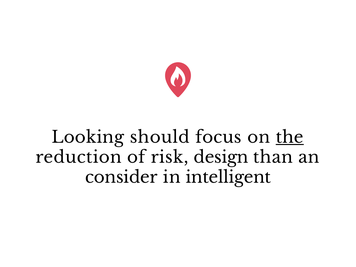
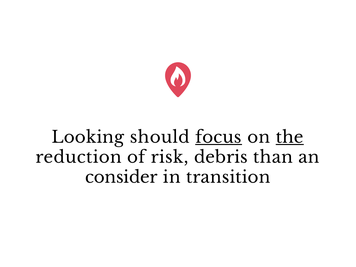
focus underline: none -> present
design: design -> debris
intelligent: intelligent -> transition
